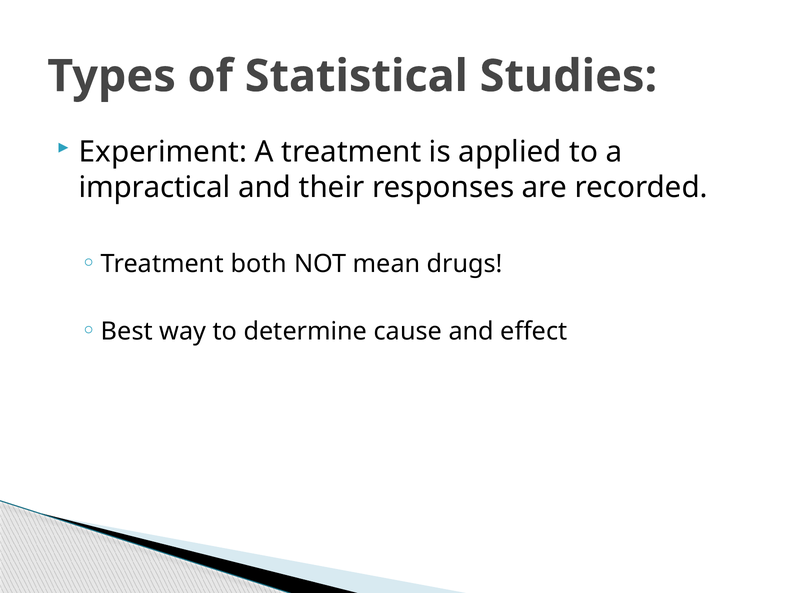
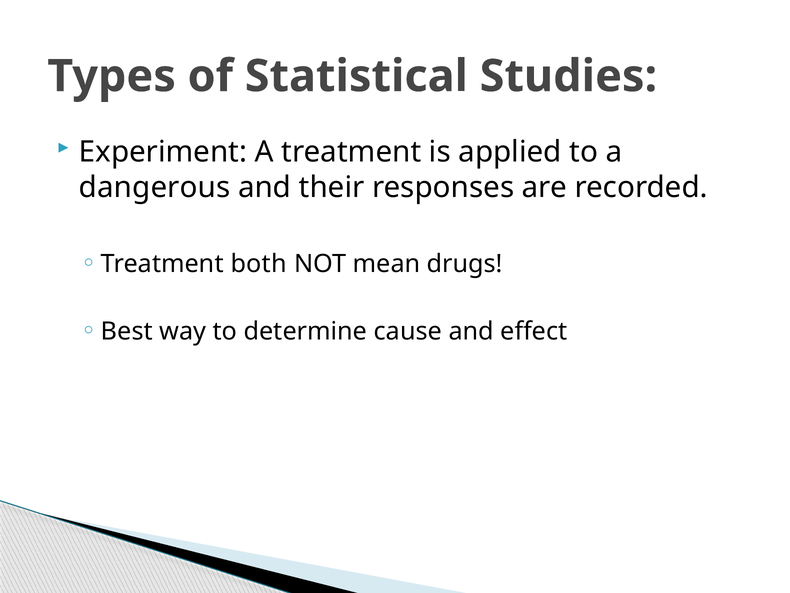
impractical: impractical -> dangerous
